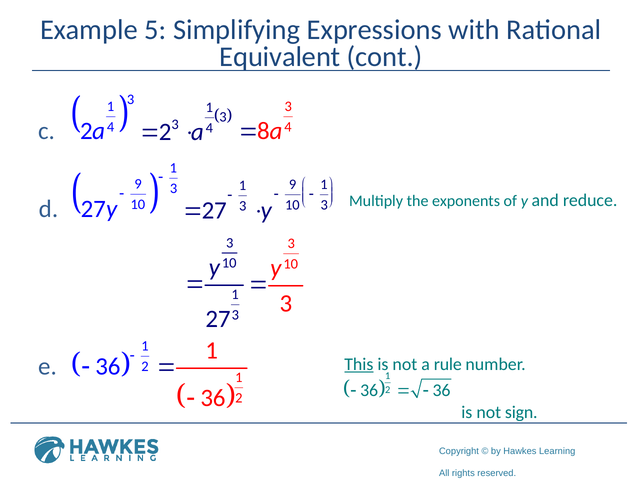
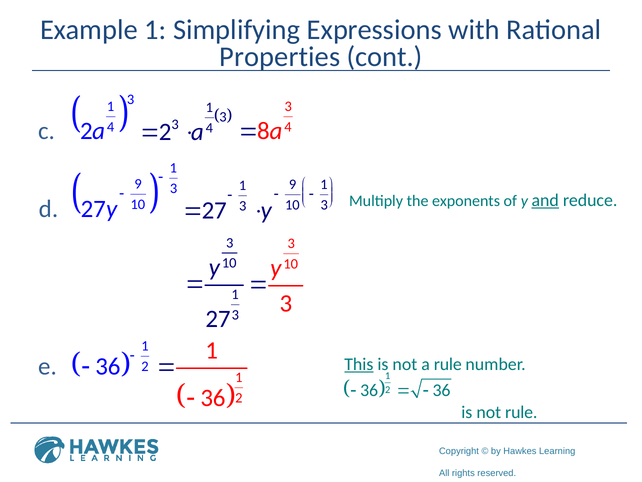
Example 5: 5 -> 1
Equivalent: Equivalent -> Properties
and underline: none -> present
not sign: sign -> rule
